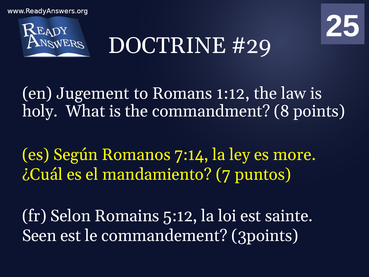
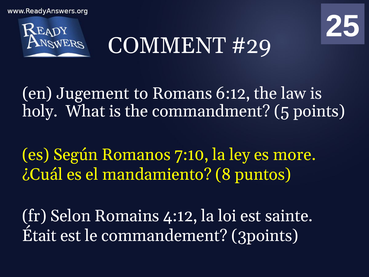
DOCTRINE: DOCTRINE -> COMMENT
1:12: 1:12 -> 6:12
8: 8 -> 5
7:14: 7:14 -> 7:10
7: 7 -> 8
5:12: 5:12 -> 4:12
Seen: Seen -> Était
